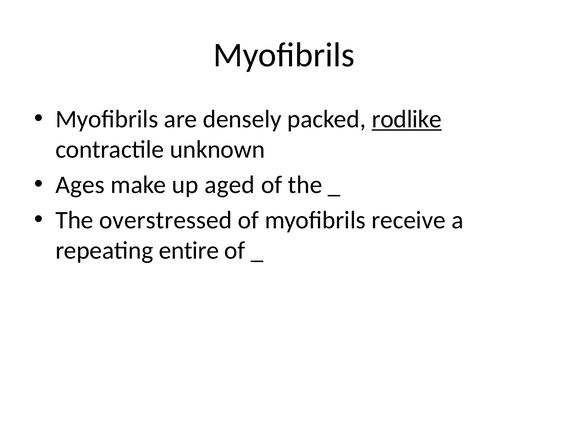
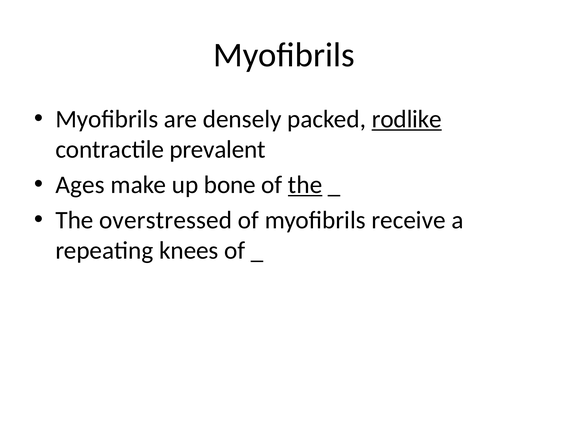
unknown: unknown -> prevalent
aged: aged -> bone
the at (305, 185) underline: none -> present
entire: entire -> knees
